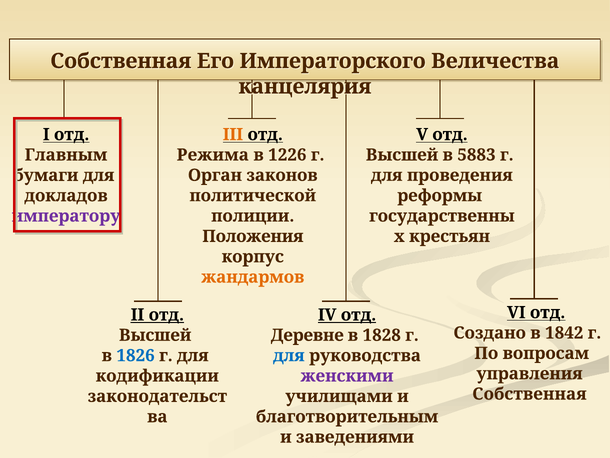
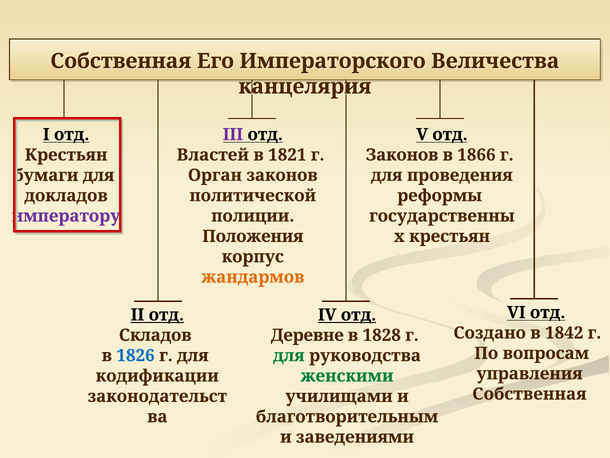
III colour: orange -> purple
Главным at (66, 155): Главным -> Крестьян
Режима: Режима -> Властей
1226: 1226 -> 1821
Высшей at (402, 155): Высшей -> Законов
5883: 5883 -> 1866
Высшей at (155, 335): Высшей -> Складов
для at (289, 355) colour: blue -> green
женскими colour: purple -> green
